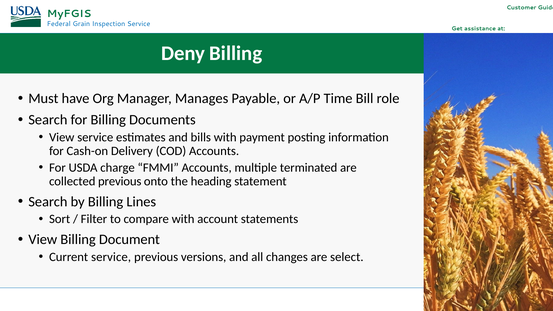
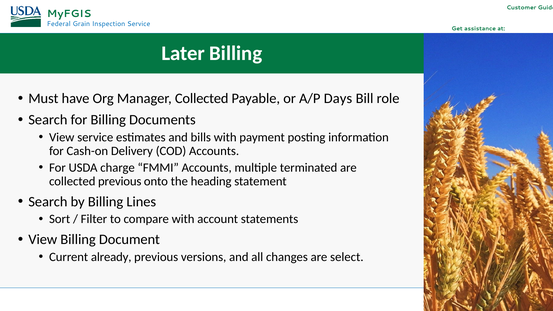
Deny: Deny -> Later
Manager Manages: Manages -> Collected
Time: Time -> Days
Current service: service -> already
